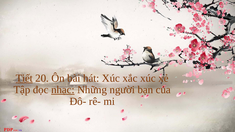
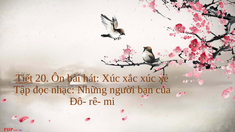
nhạc underline: present -> none
